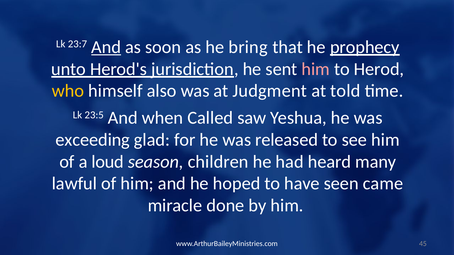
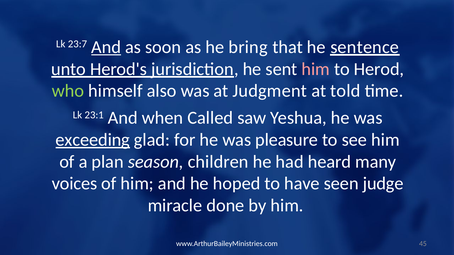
prophecy: prophecy -> sentence
who colour: yellow -> light green
23:5: 23:5 -> 23:1
exceeding underline: none -> present
released: released -> pleasure
loud: loud -> plan
lawful: lawful -> voices
came: came -> judge
